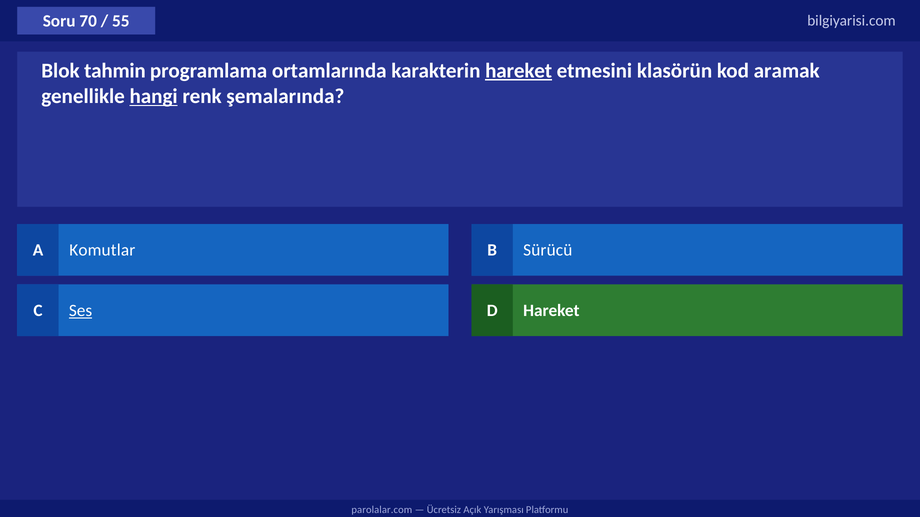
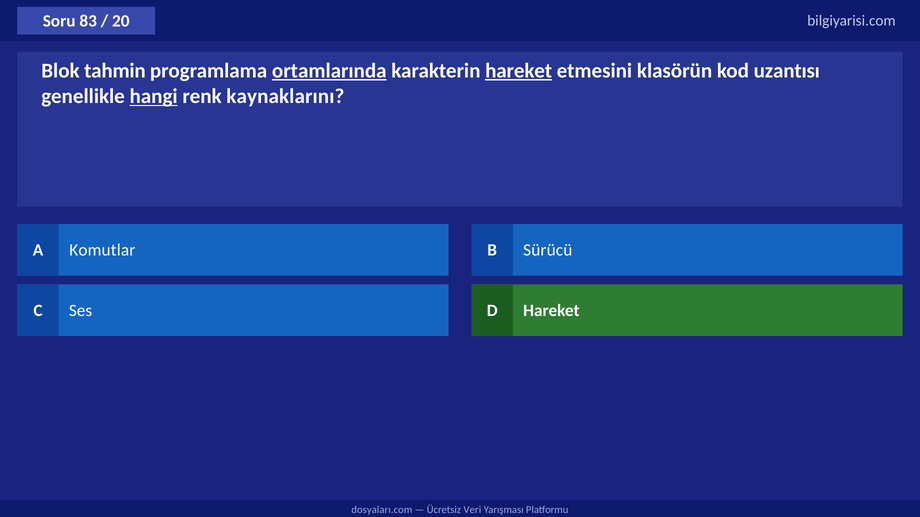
70: 70 -> 83
55: 55 -> 20
ortamlarında underline: none -> present
aramak: aramak -> uzantısı
şemalarında: şemalarında -> kaynaklarını
Ses underline: present -> none
parolalar.com: parolalar.com -> dosyaları.com
Açık: Açık -> Veri
